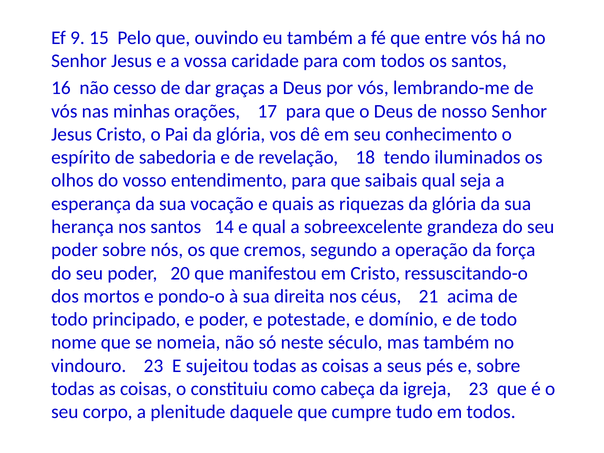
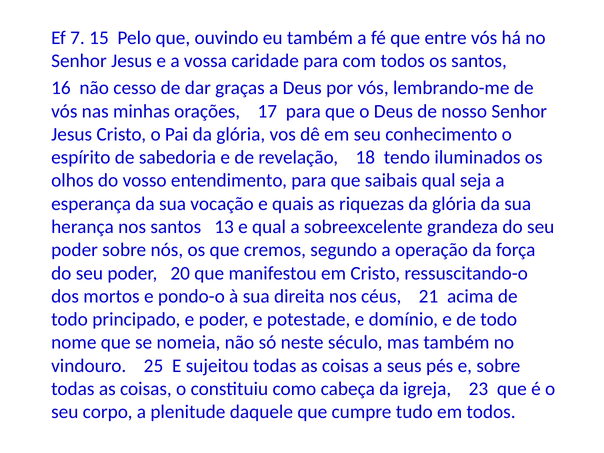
9: 9 -> 7
14: 14 -> 13
vindouro 23: 23 -> 25
